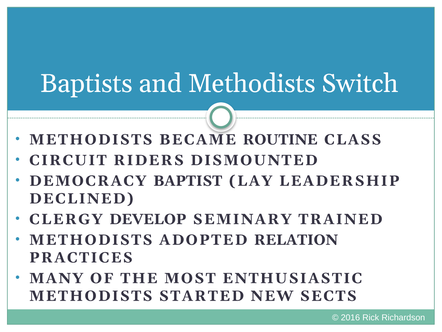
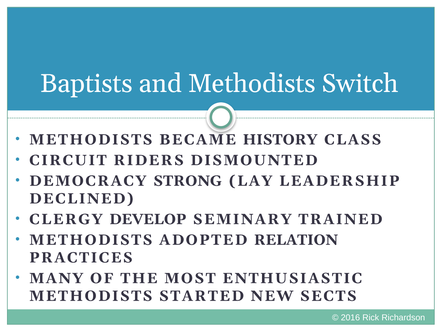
ROUTINE: ROUTINE -> HISTORY
BAPTIST: BAPTIST -> STRONG
